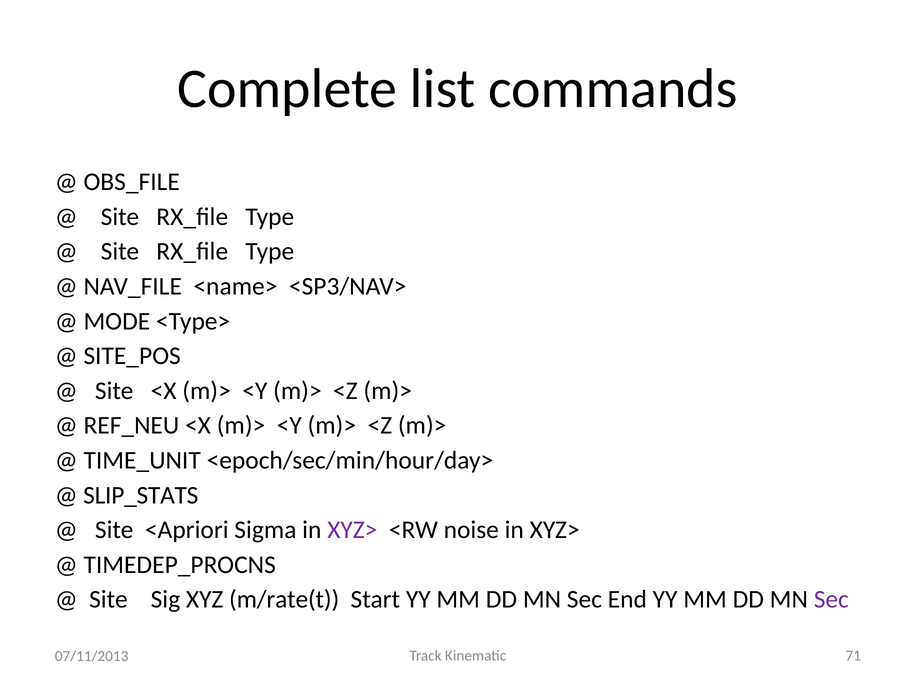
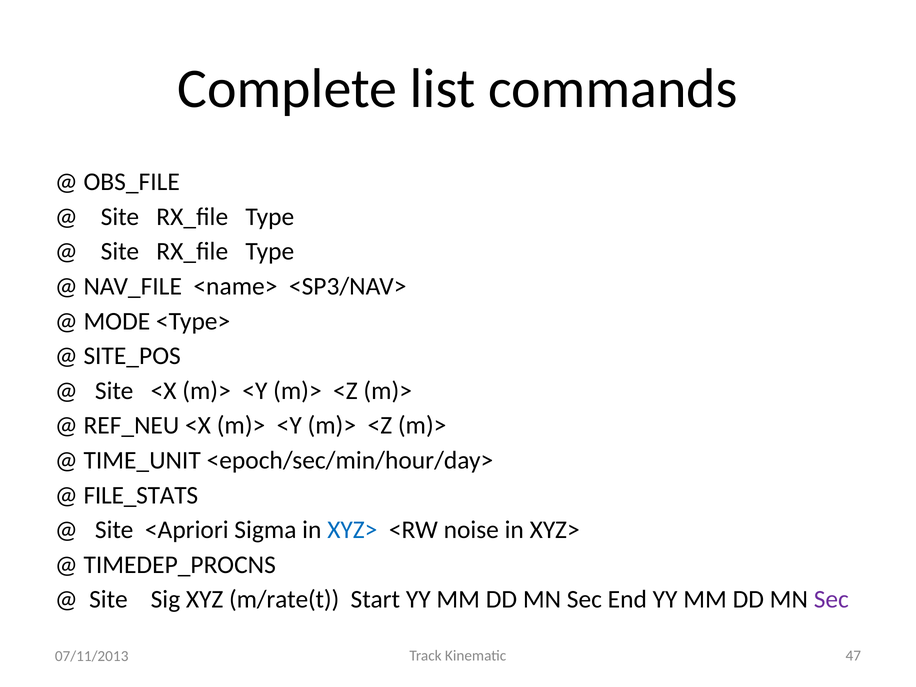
SLIP_STATS: SLIP_STATS -> FILE_STATS
XYZ> at (352, 530) colour: purple -> blue
71: 71 -> 47
